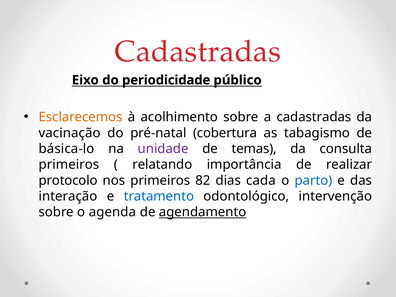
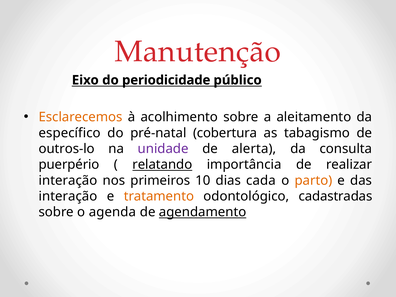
Cadastradas at (198, 52): Cadastradas -> Manutenção
a cadastradas: cadastradas -> aleitamento
vacinação: vacinação -> específico
básica-lo: básica-lo -> outros-lo
temas: temas -> alerta
primeiros at (69, 165): primeiros -> puerpério
relatando underline: none -> present
protocolo at (68, 180): protocolo -> interação
82: 82 -> 10
parto colour: blue -> orange
tratamento colour: blue -> orange
intervenção: intervenção -> cadastradas
